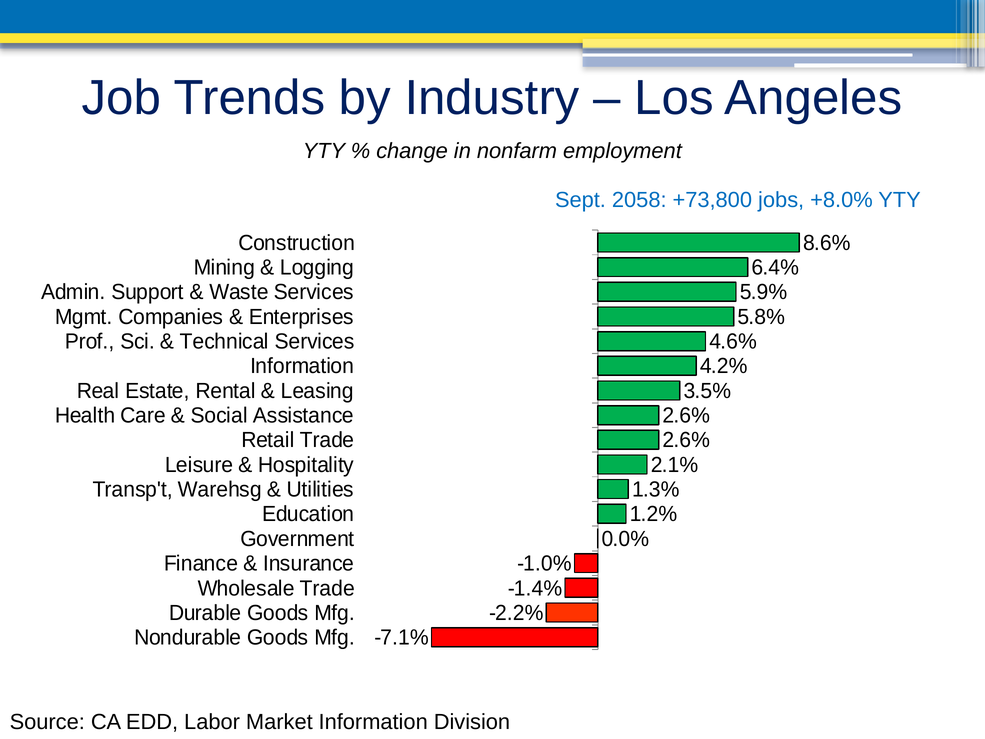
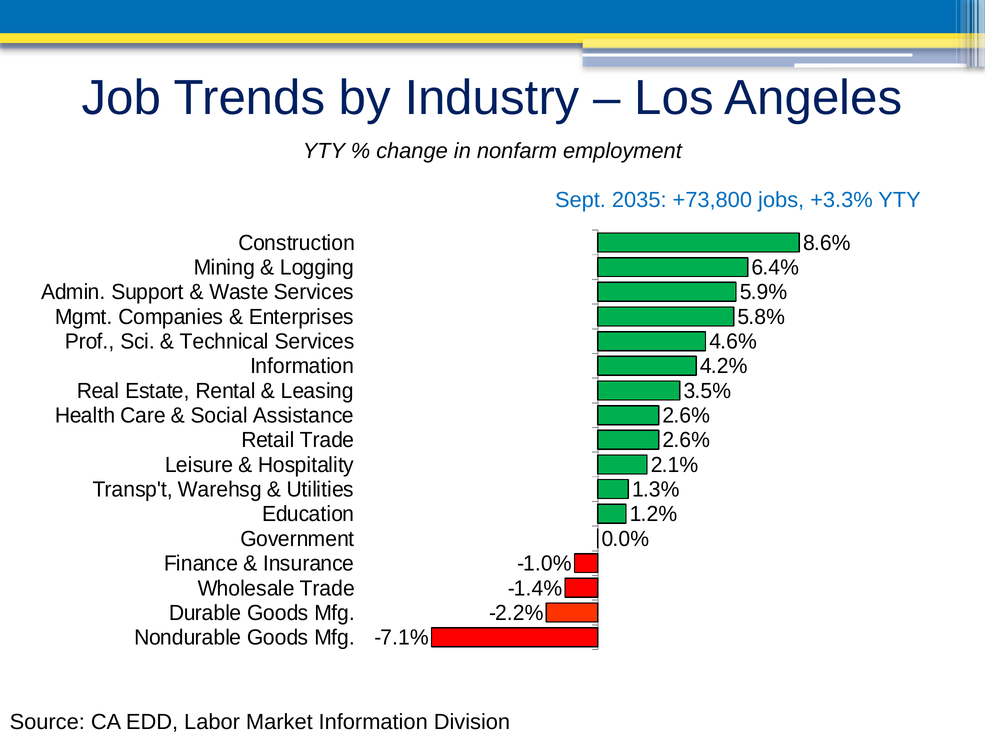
2058: 2058 -> 2035
+8.0%: +8.0% -> +3.3%
